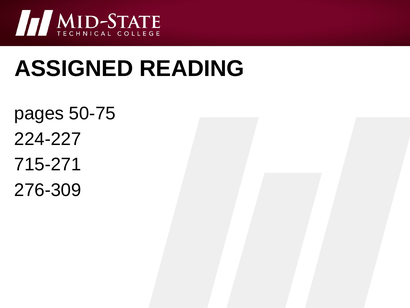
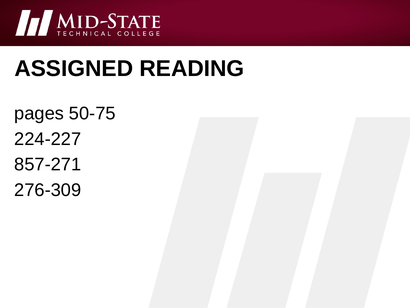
715-271: 715-271 -> 857-271
